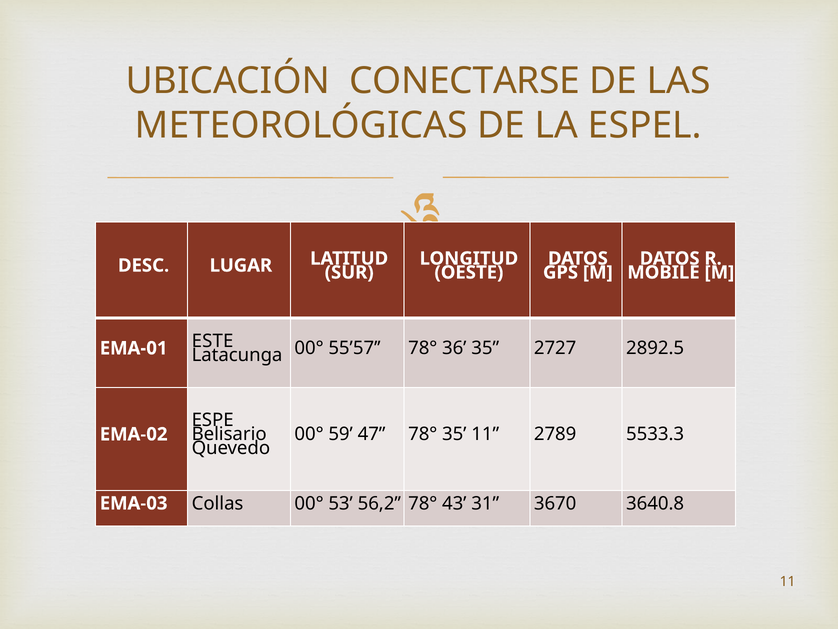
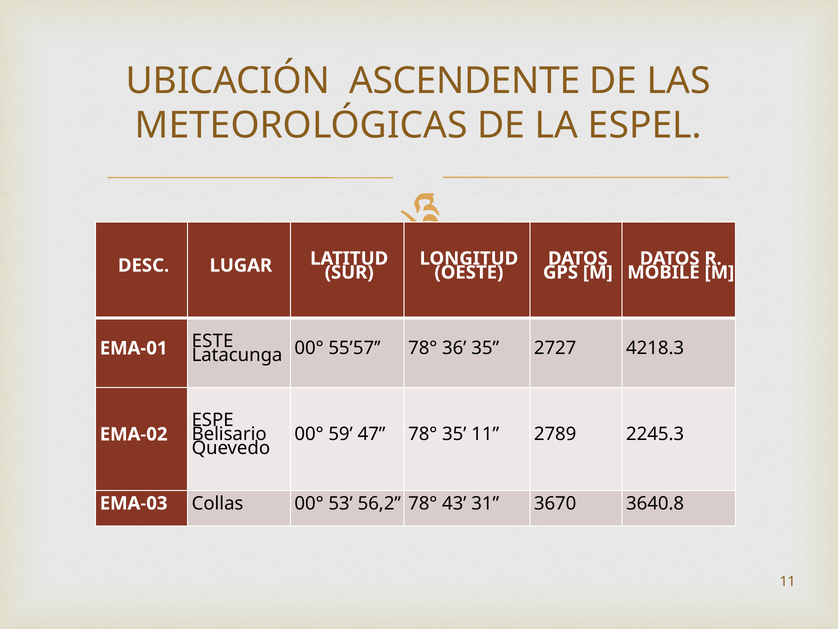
CONECTARSE: CONECTARSE -> ASCENDENTE
2892.5: 2892.5 -> 4218.3
5533.3: 5533.3 -> 2245.3
